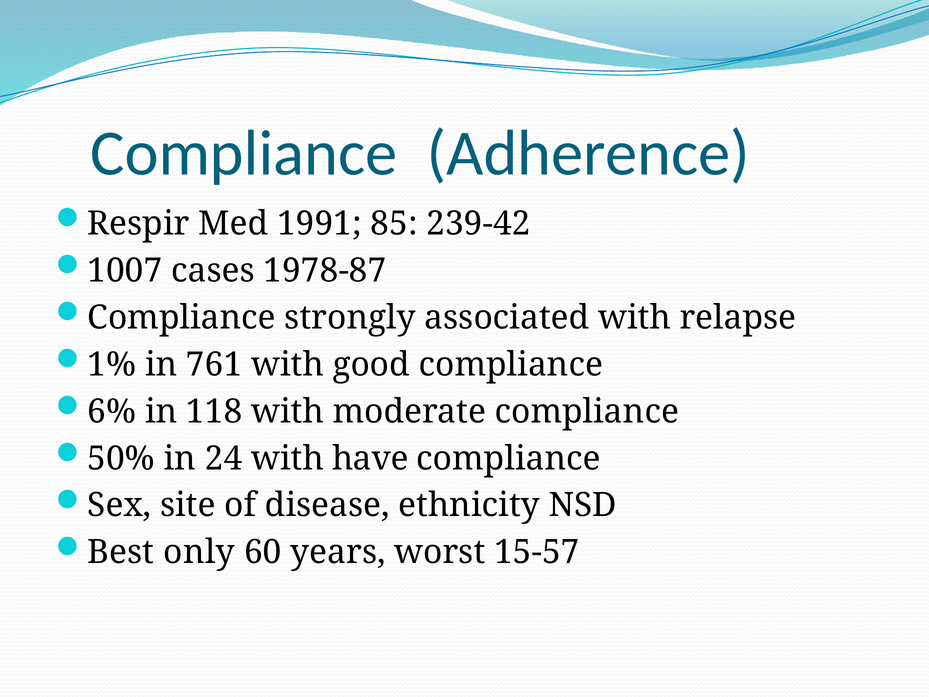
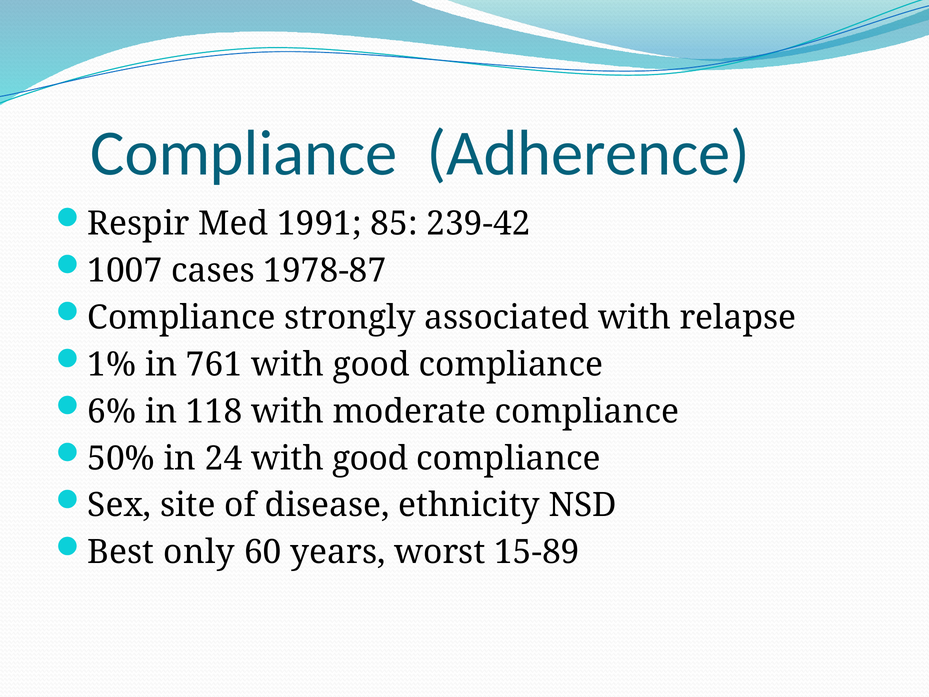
24 with have: have -> good
15-57: 15-57 -> 15-89
